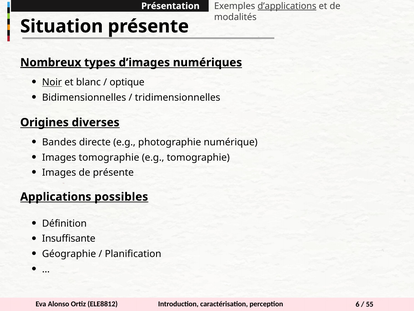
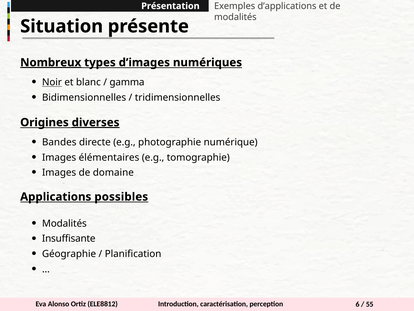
d’applications underline: present -> none
optique: optique -> gamma
diverses underline: none -> present
Images tomographie: tomographie -> élémentaires
de présente: présente -> domaine
Définition at (64, 223): Définition -> Modalités
